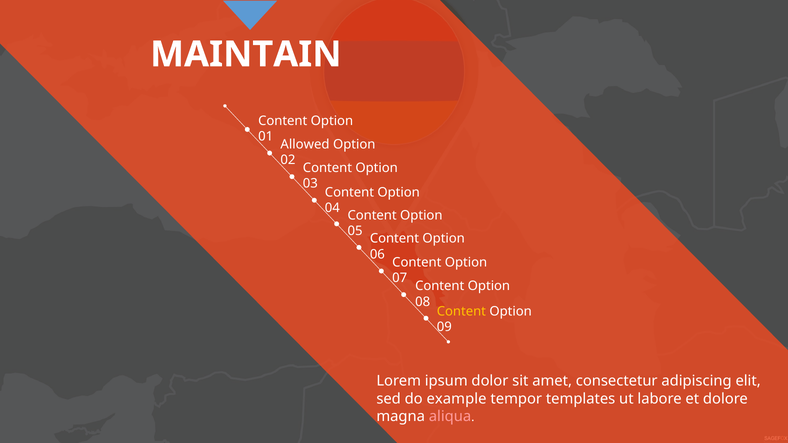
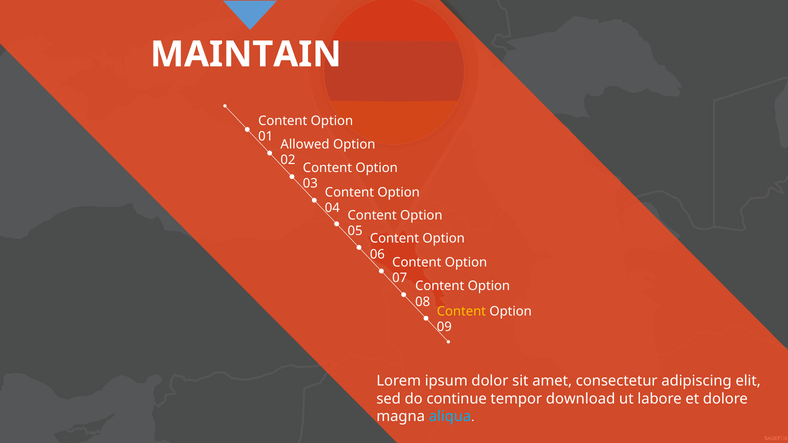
example: example -> continue
templates: templates -> download
aliqua colour: pink -> light blue
